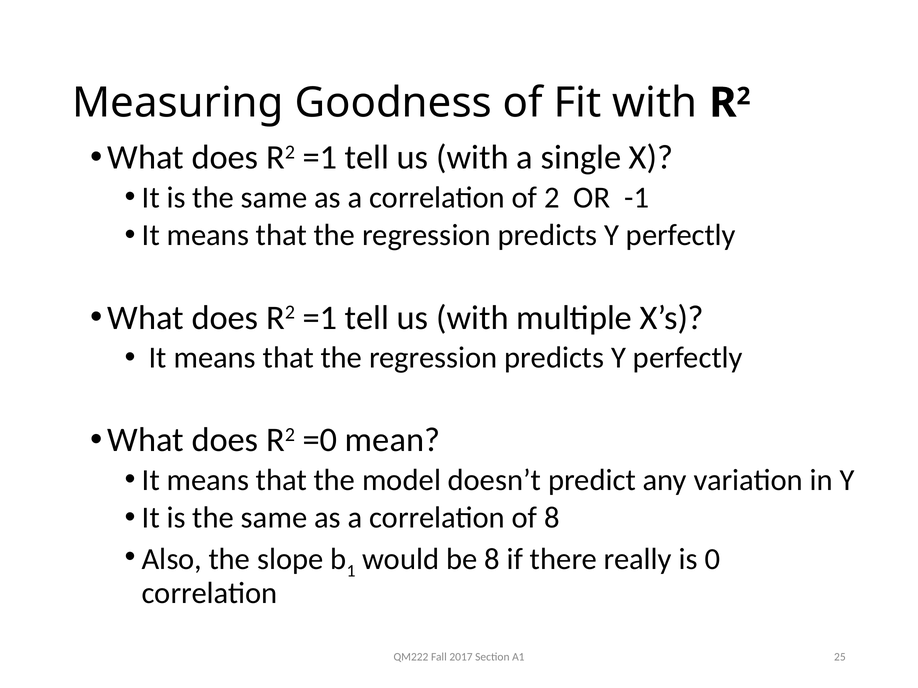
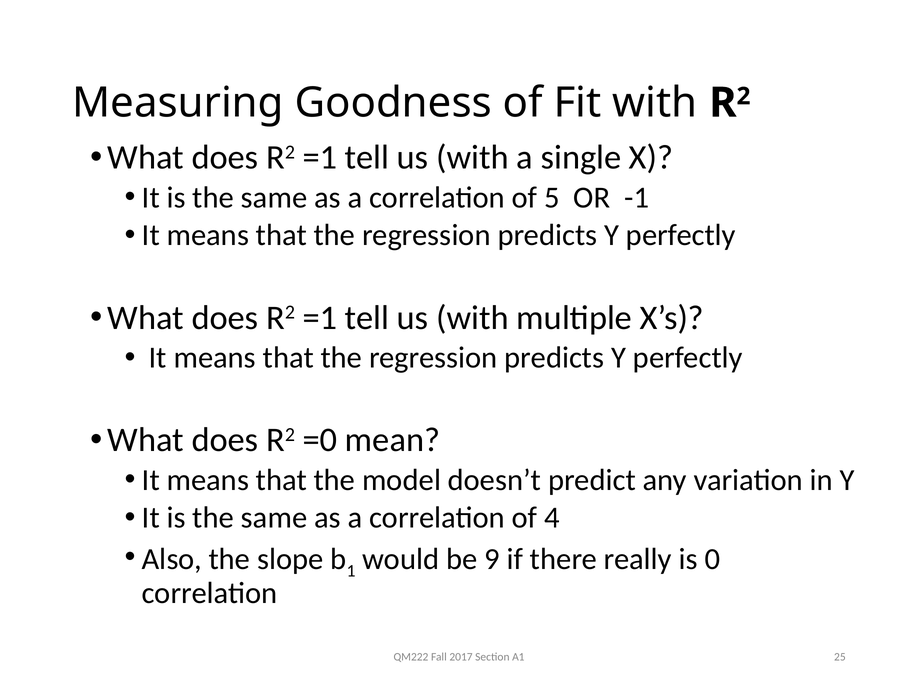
of 2: 2 -> 5
of 8: 8 -> 4
be 8: 8 -> 9
